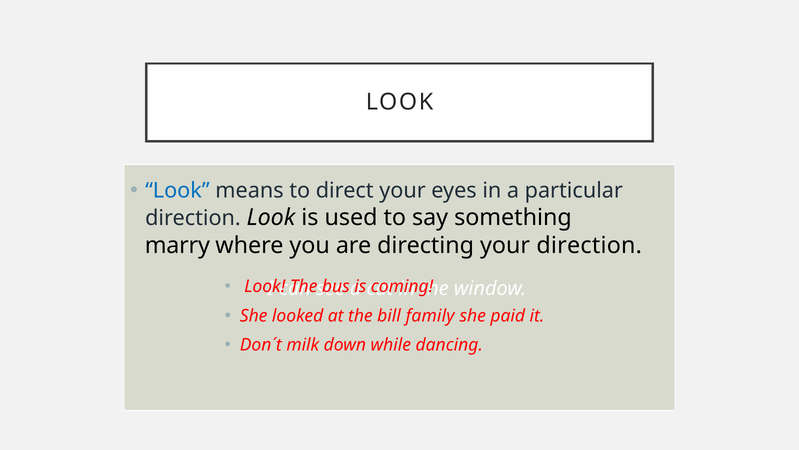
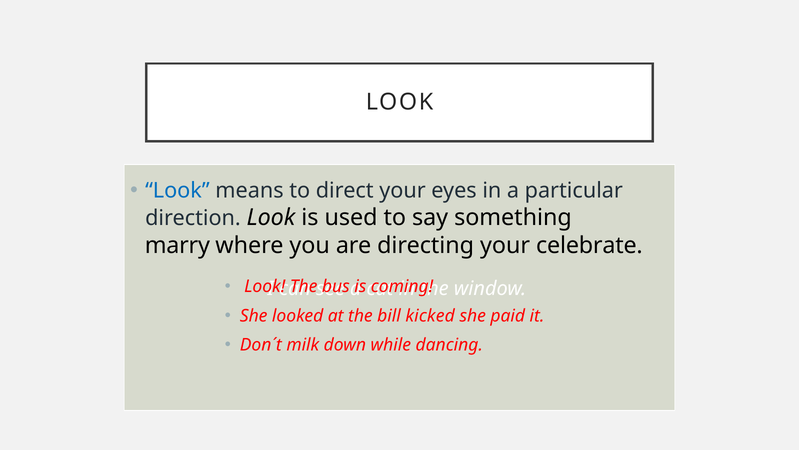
your direction: direction -> celebrate
family: family -> kicked
